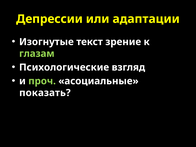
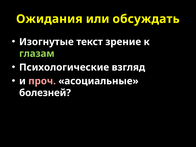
Депрессии: Депрессии -> Ожидания
адаптации: адаптации -> обсуждать
проч colour: light green -> pink
показать: показать -> болезней
